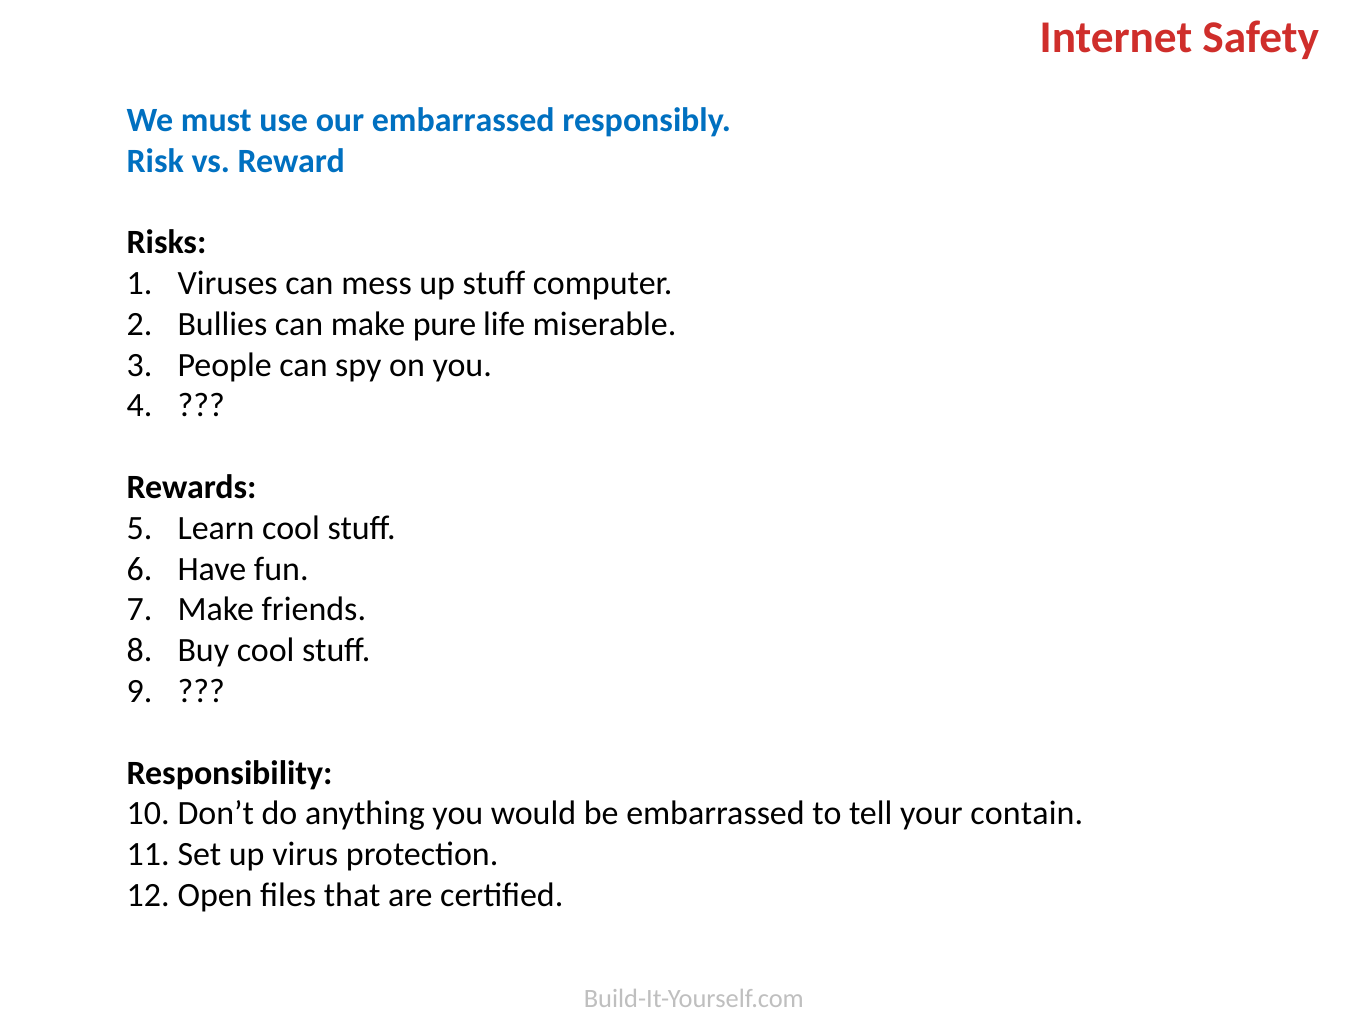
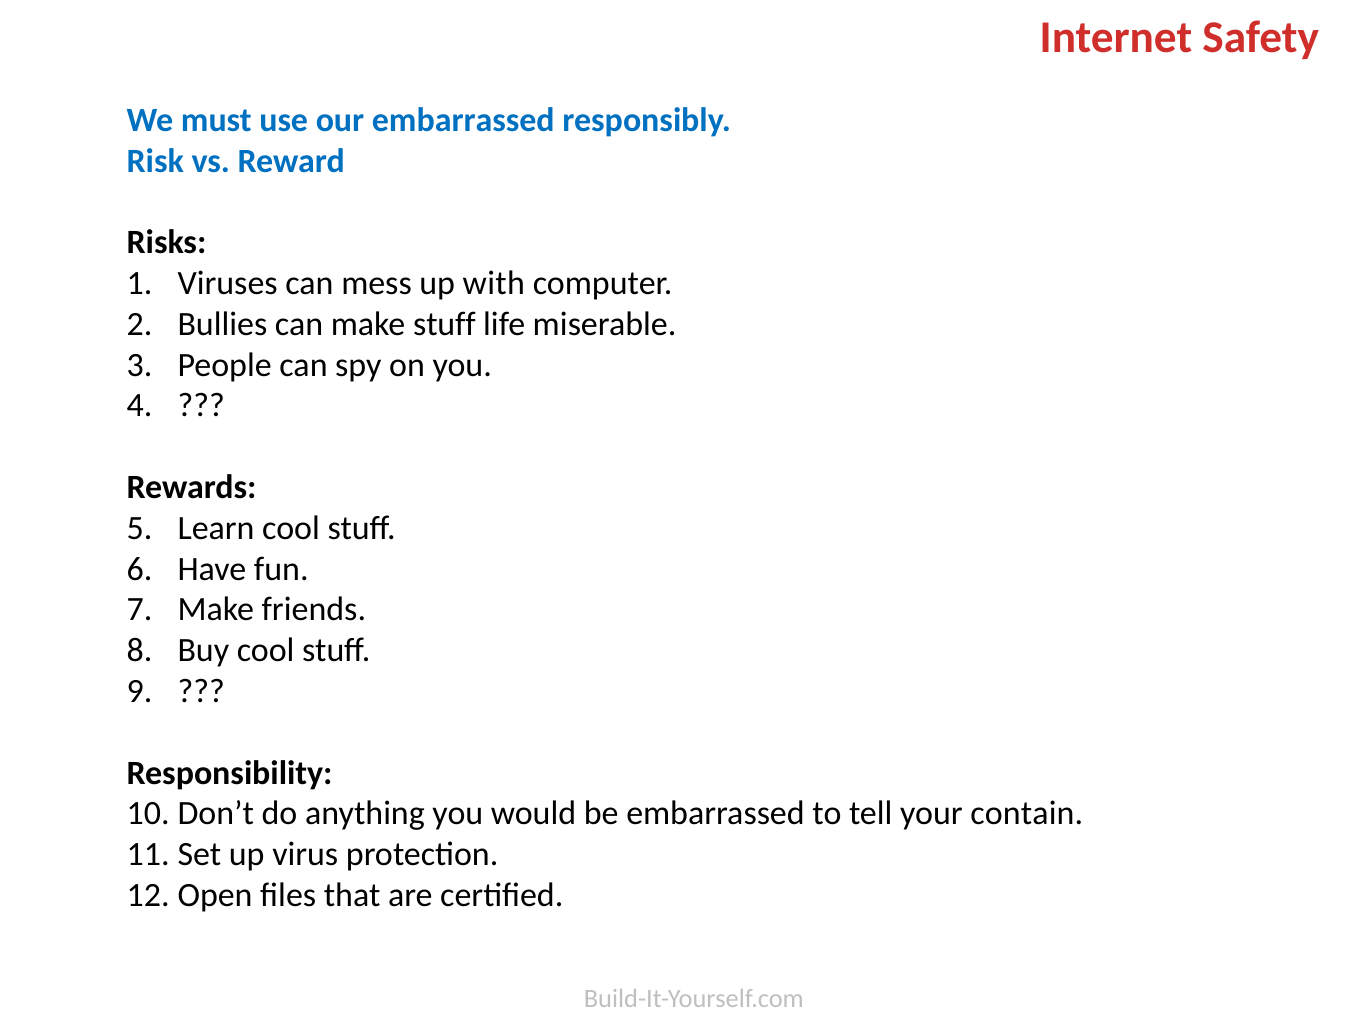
up stuff: stuff -> with
make pure: pure -> stuff
